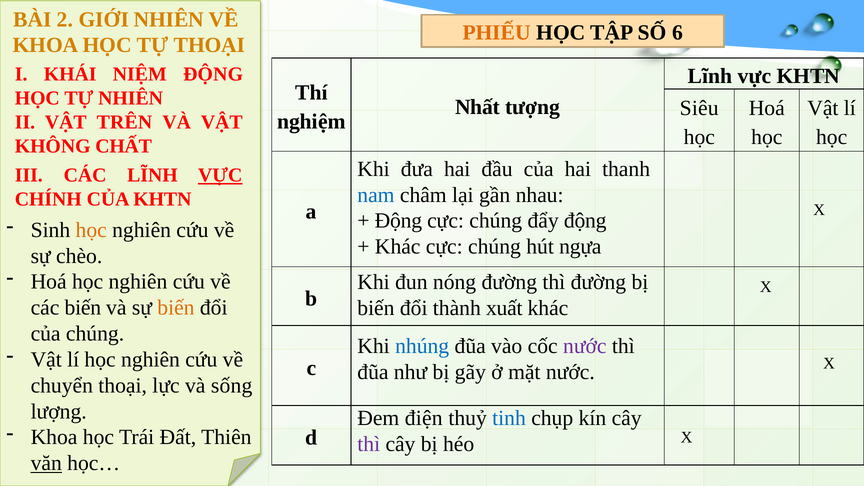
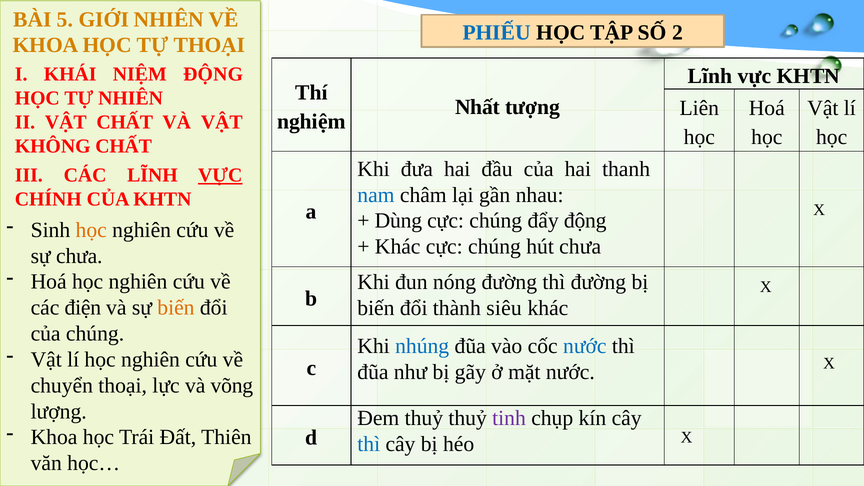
2: 2 -> 5
PHIẾU colour: orange -> blue
6: 6 -> 2
Siêu: Siêu -> Liên
VẬT TRÊN: TRÊN -> CHẤT
Động at (398, 221): Động -> Dùng
hút ngựa: ngựa -> chưa
sự chèo: chèo -> chưa
các biến: biến -> điện
xuất: xuất -> siêu
nước at (585, 346) colour: purple -> blue
sống: sống -> võng
Đem điện: điện -> thuỷ
tinh colour: blue -> purple
thì at (369, 444) colour: purple -> blue
văn underline: present -> none
